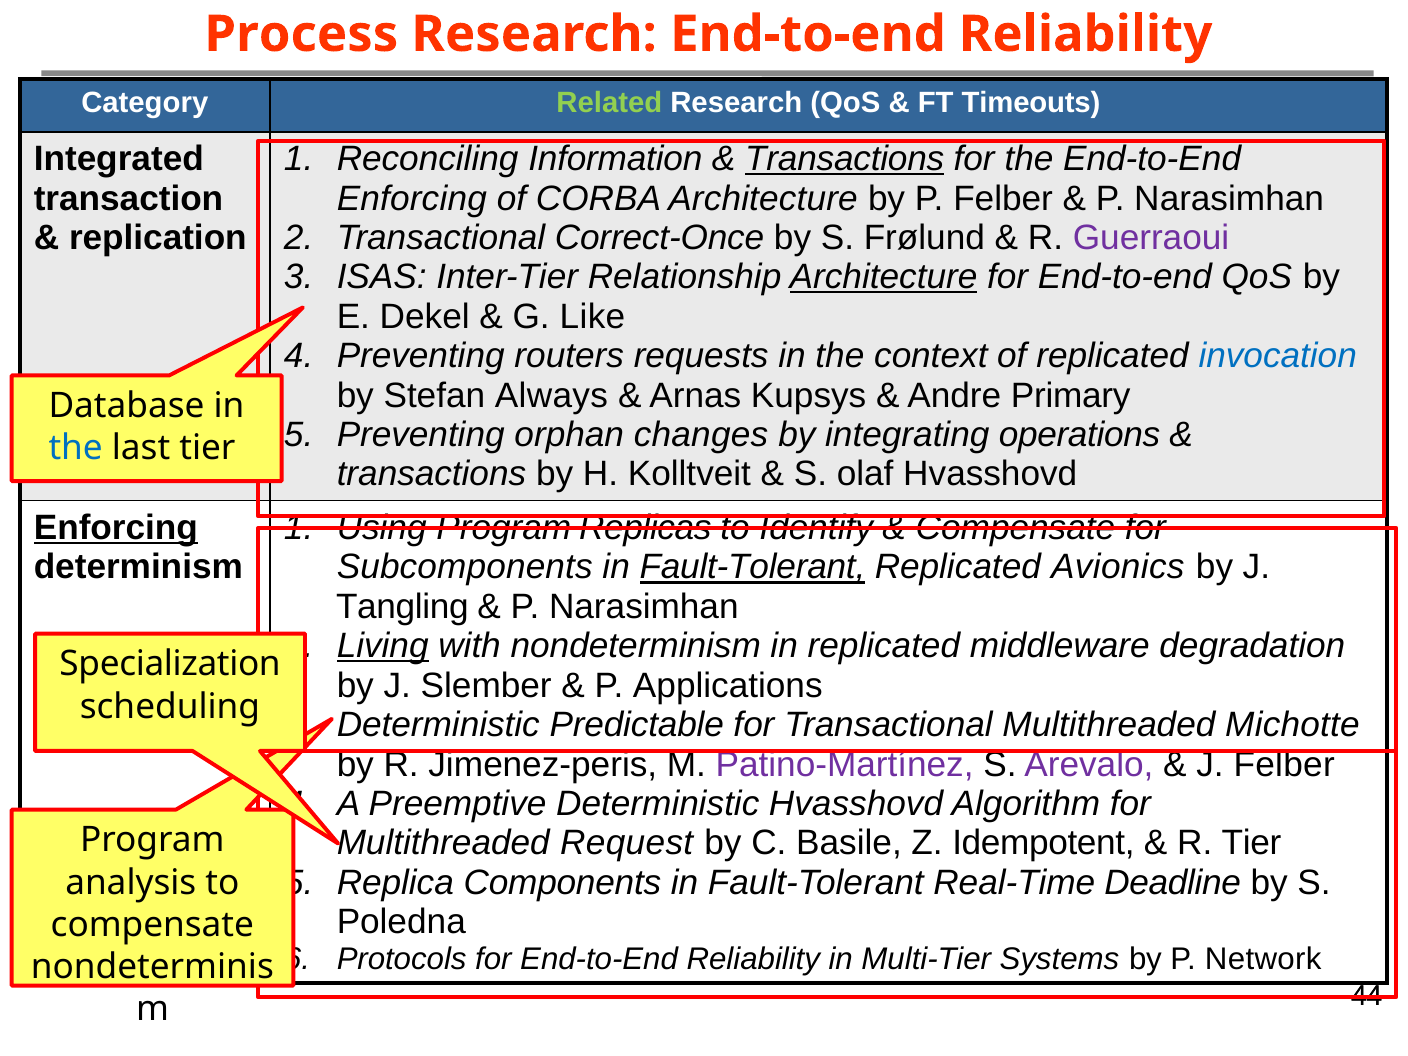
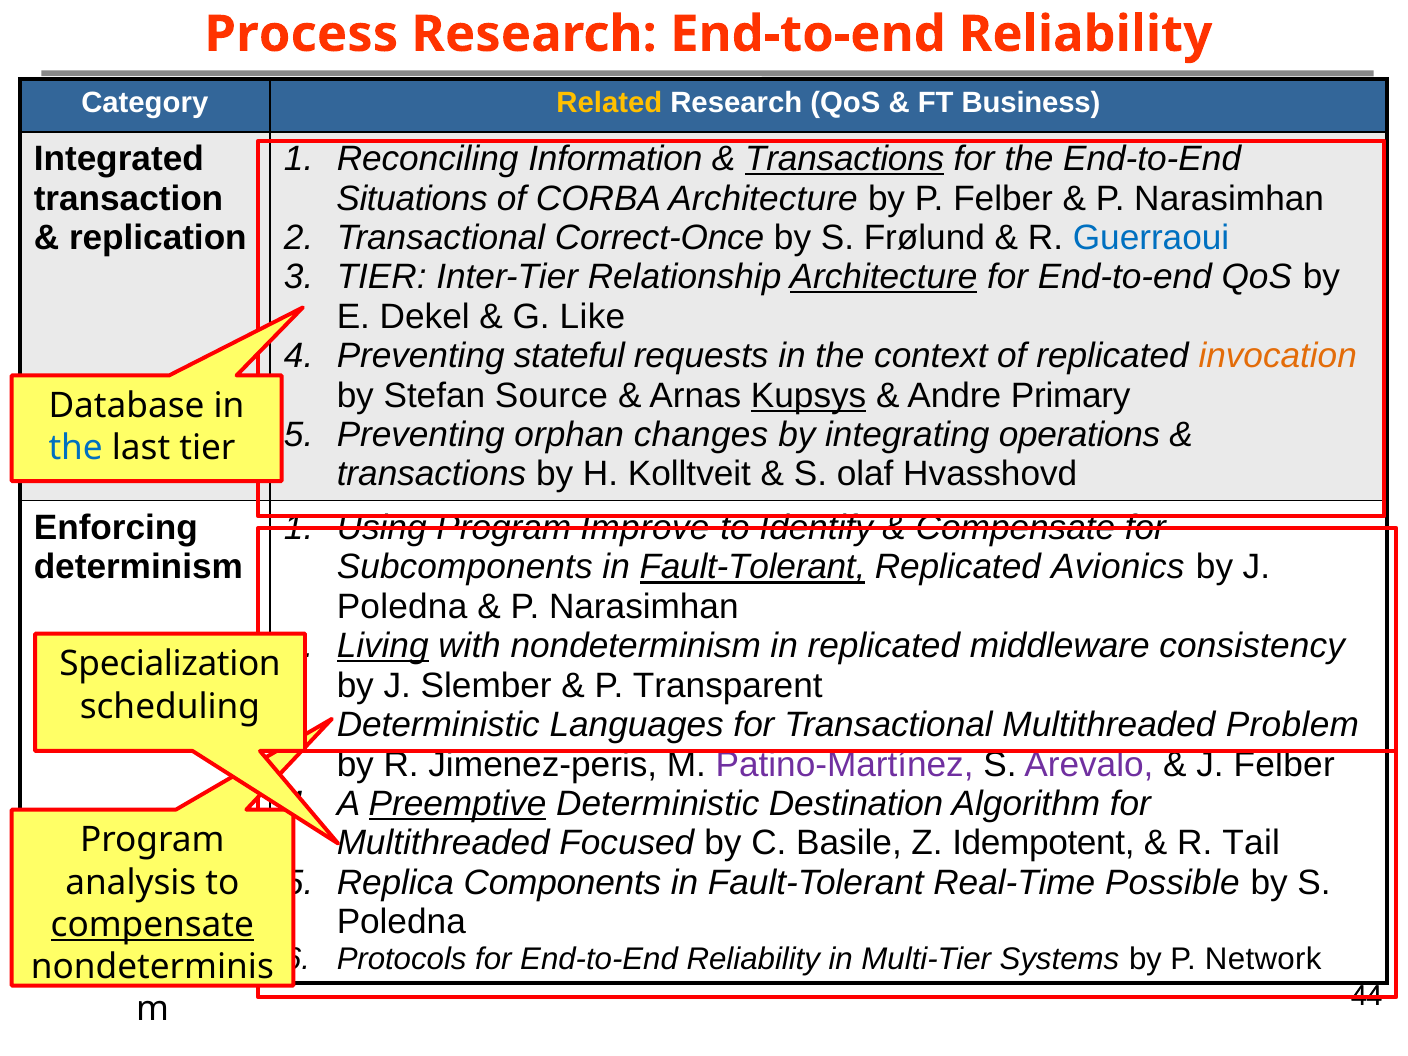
Related colour: light green -> yellow
Timeouts: Timeouts -> Business
Enforcing at (412, 198): Enforcing -> Situations
Guerraoui colour: purple -> blue
ISAS at (382, 277): ISAS -> TIER
routers: routers -> stateful
invocation colour: blue -> orange
Always: Always -> Source
Kupsys underline: none -> present
Enforcing at (116, 528) underline: present -> none
Replicas: Replicas -> Improve
Tangling at (402, 607): Tangling -> Poledna
degradation: degradation -> consistency
Applications: Applications -> Transparent
Predictable: Predictable -> Languages
Michotte: Michotte -> Problem
Preemptive underline: none -> present
Deterministic Hvasshovd: Hvasshovd -> Destination
Request: Request -> Focused
R Tier: Tier -> Tail
Deadline: Deadline -> Possible
compensate at (152, 925) underline: none -> present
